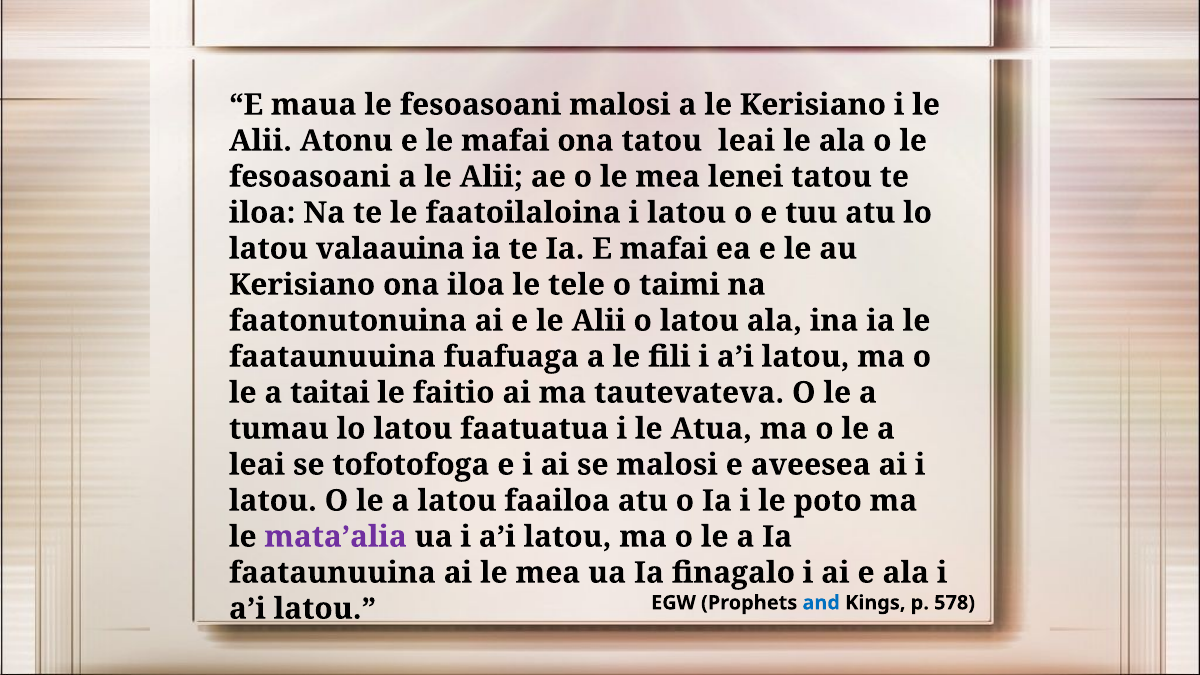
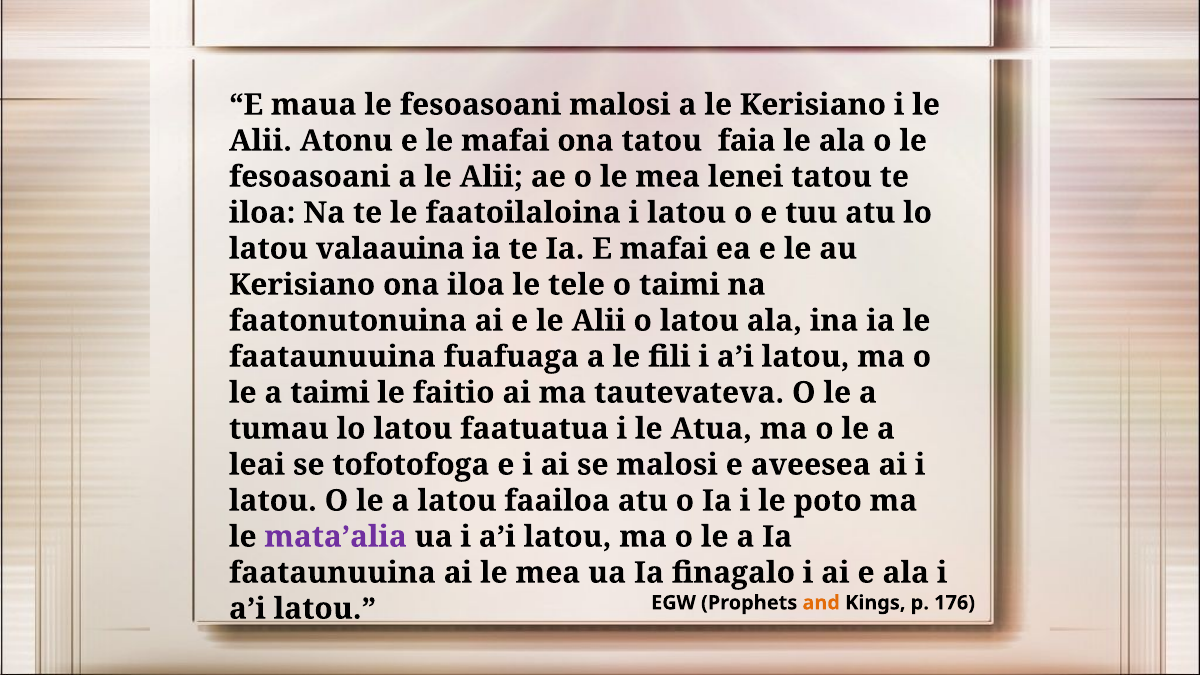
tatou leai: leai -> faia
a taitai: taitai -> taimi
and colour: blue -> orange
578: 578 -> 176
